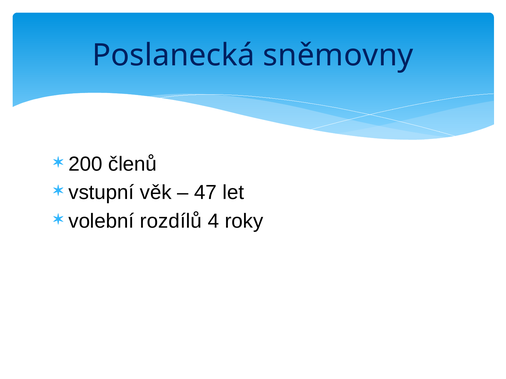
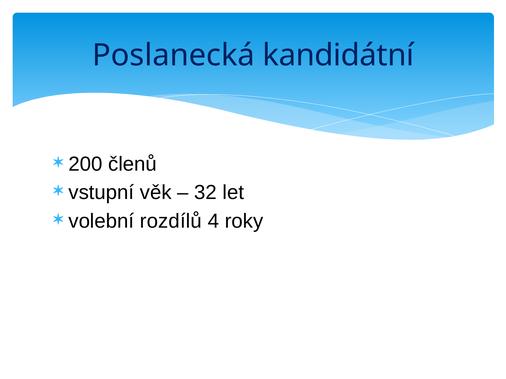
sněmovny: sněmovny -> kandidátní
47: 47 -> 32
